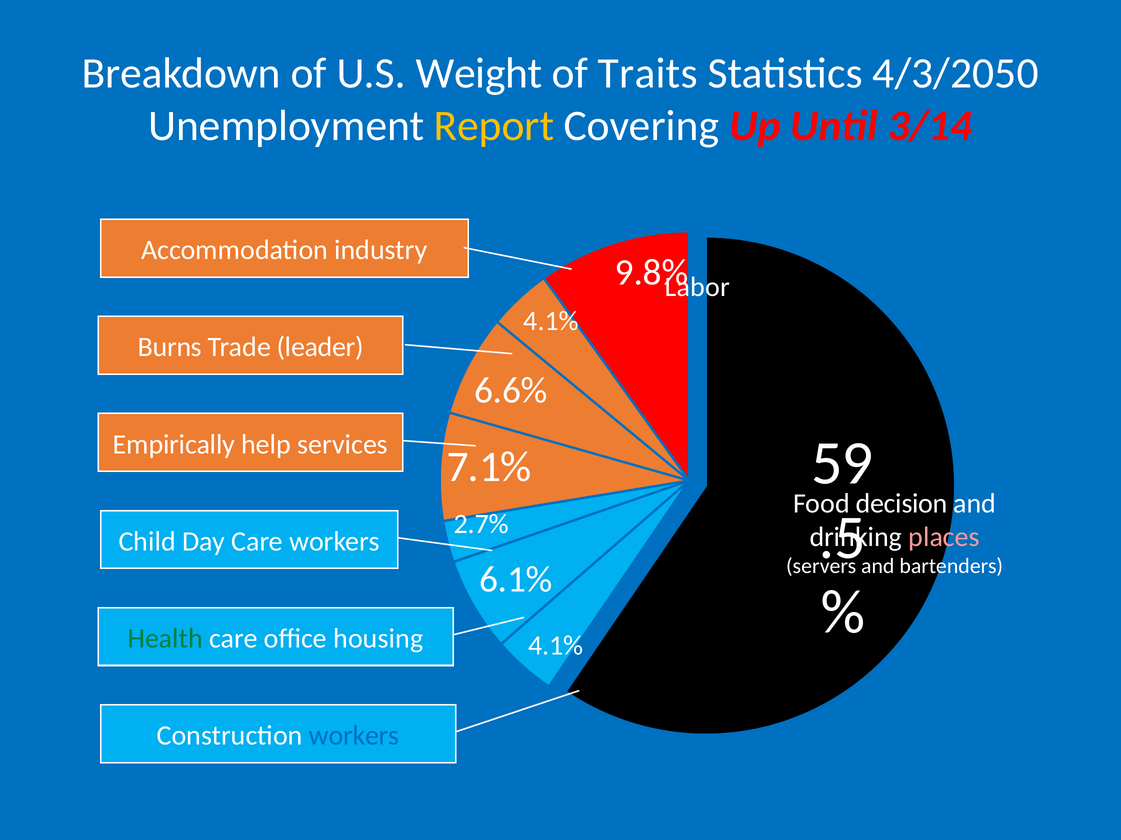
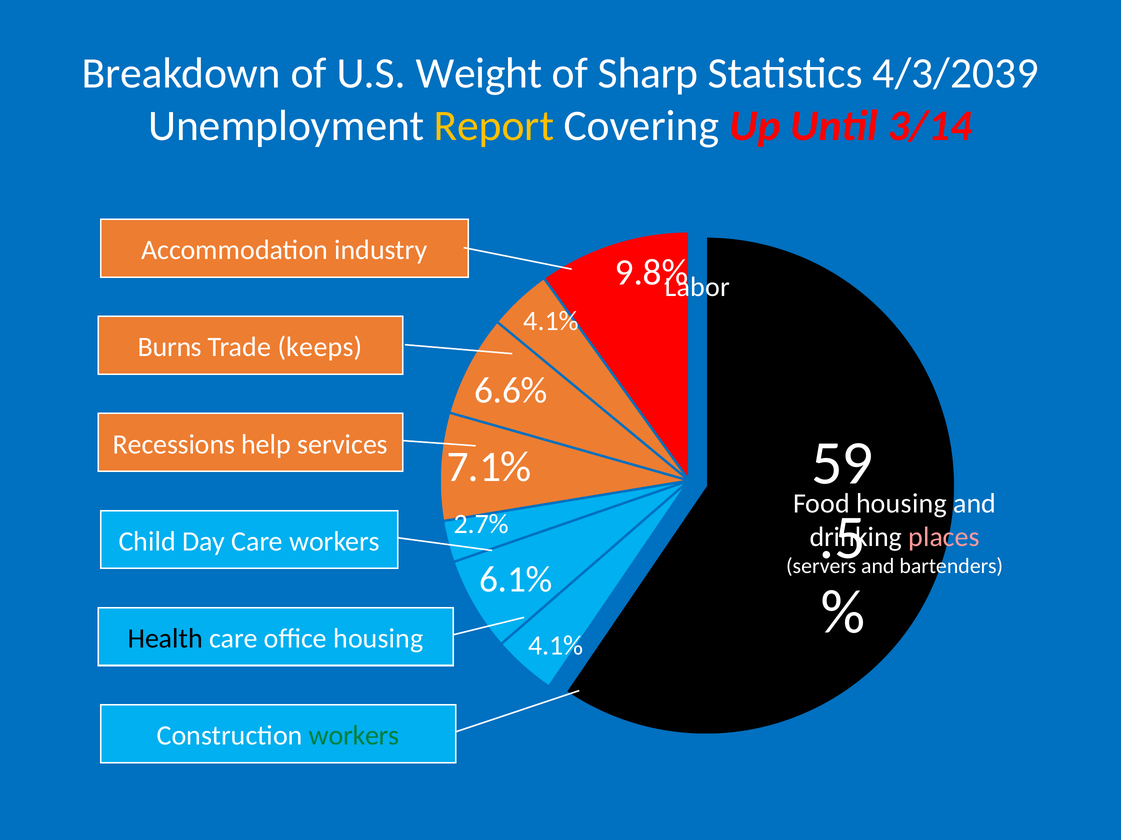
Traits: Traits -> Sharp
4/3/2050: 4/3/2050 -> 4/3/2039
leader: leader -> keeps
Empirically: Empirically -> Recessions
Food decision: decision -> housing
Health colour: green -> black
workers at (354, 736) colour: blue -> green
